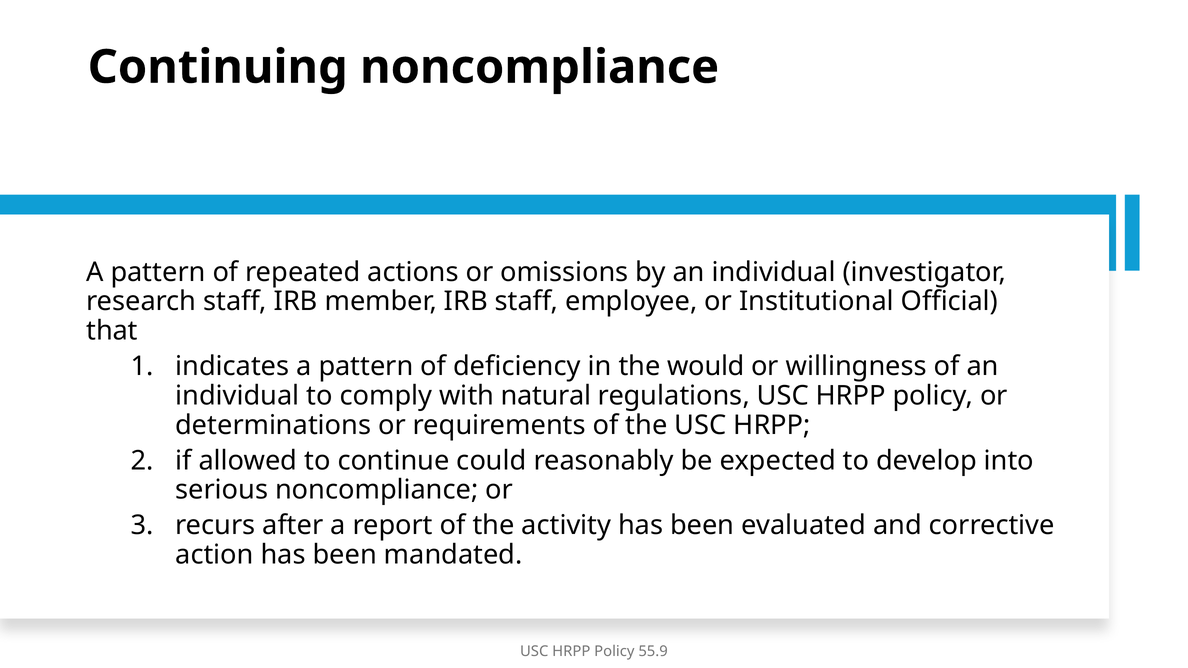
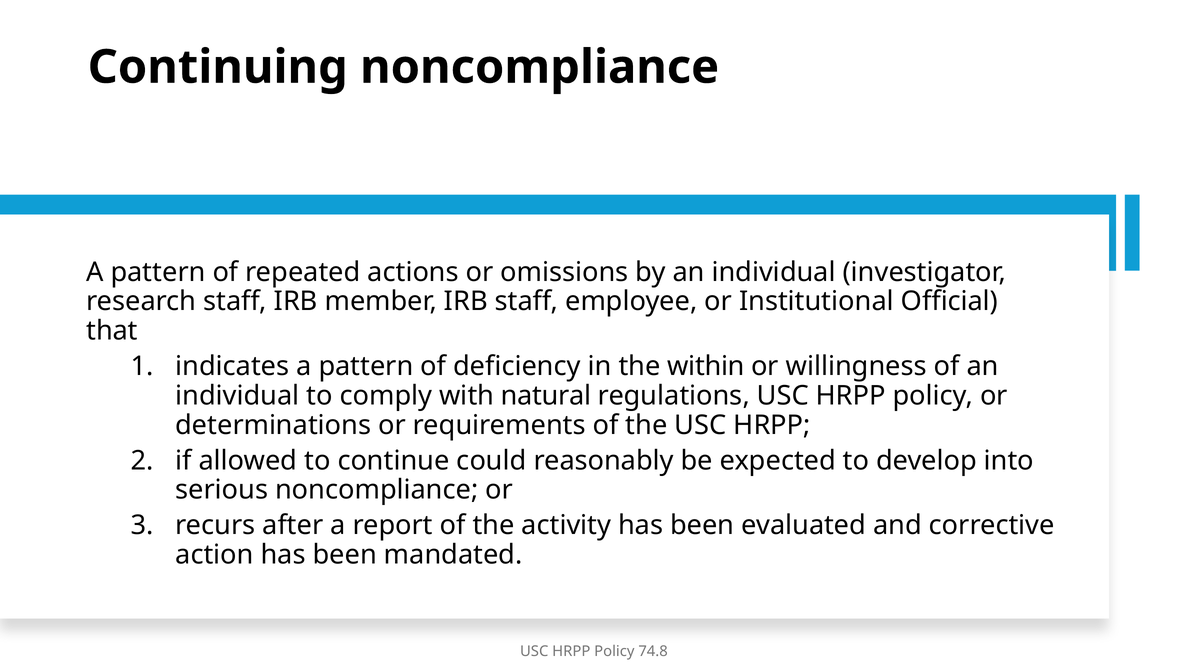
would: would -> within
55.9: 55.9 -> 74.8
